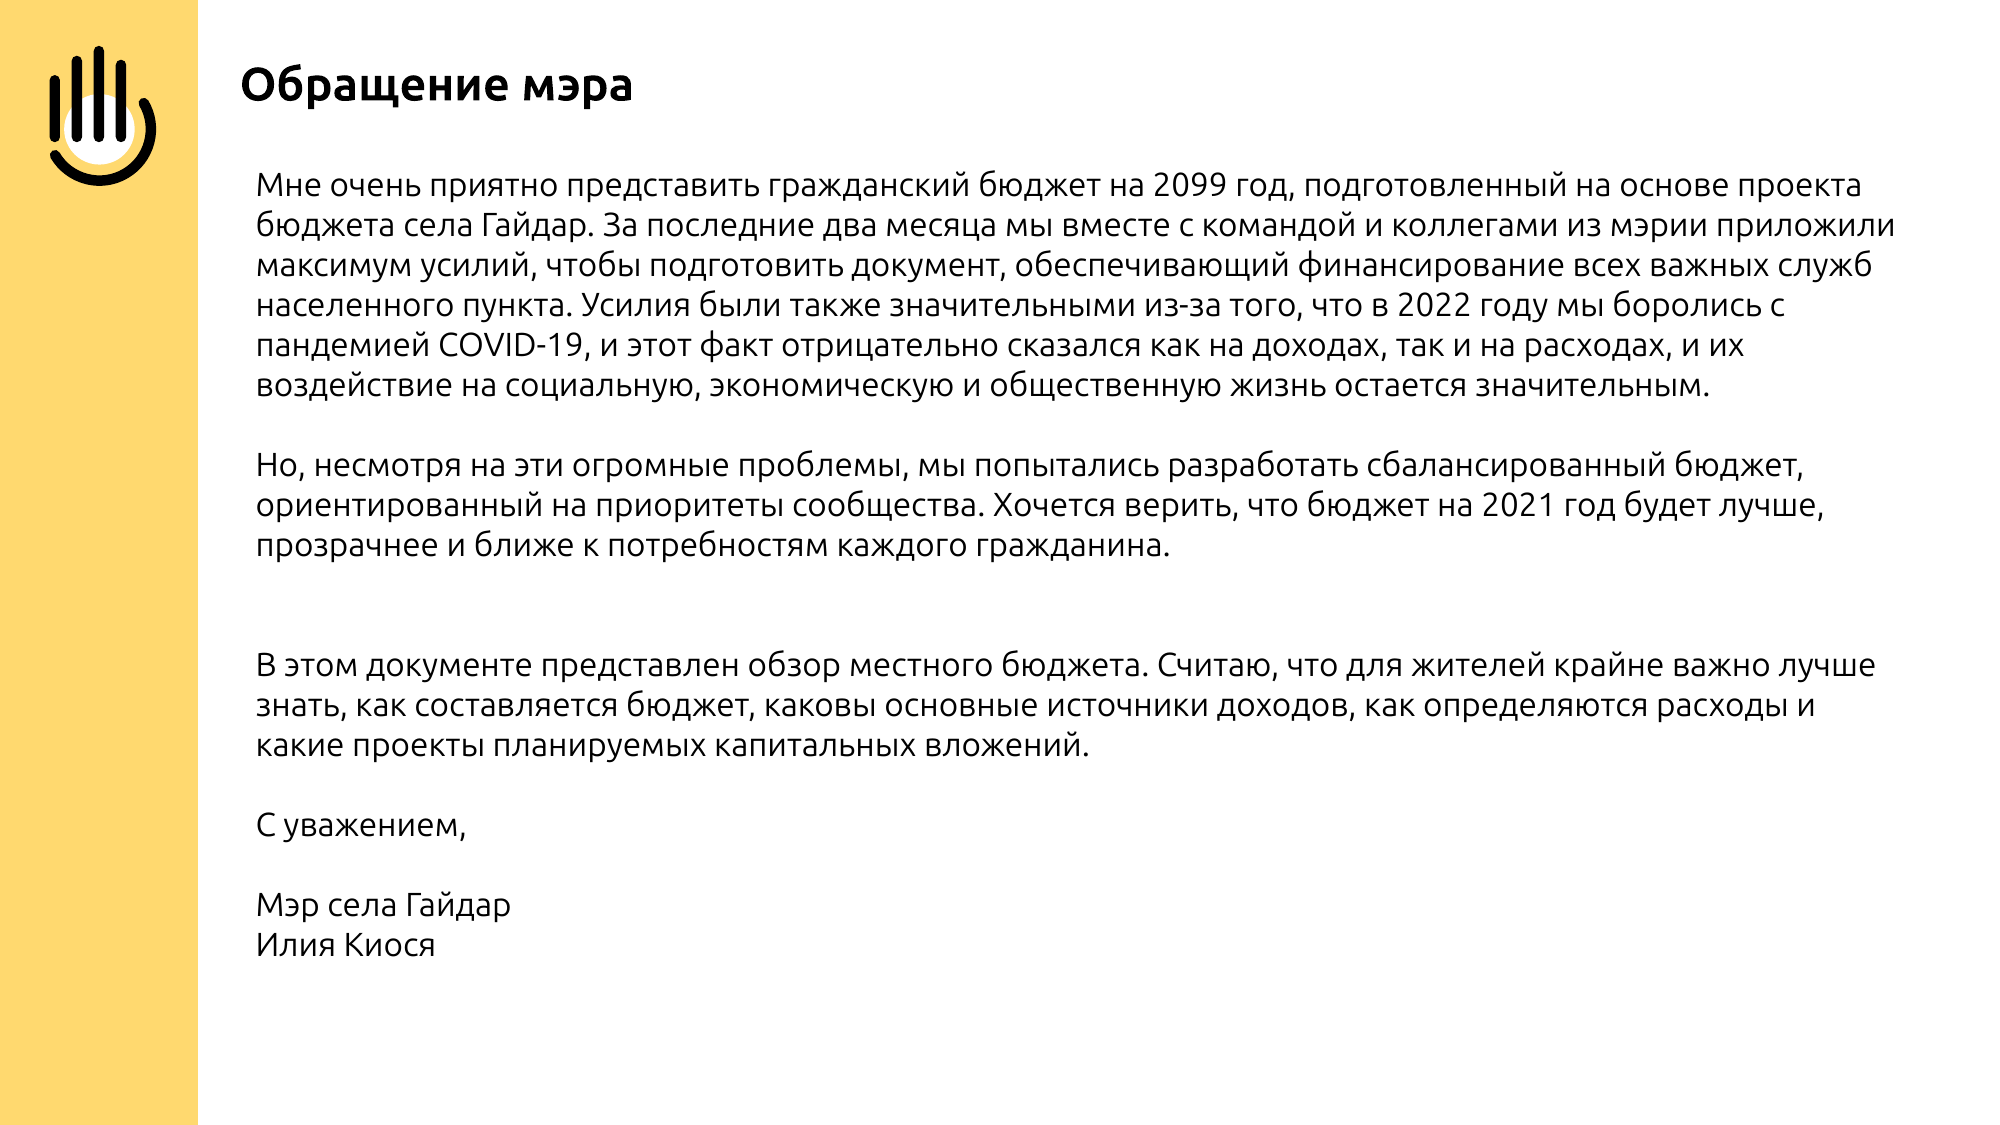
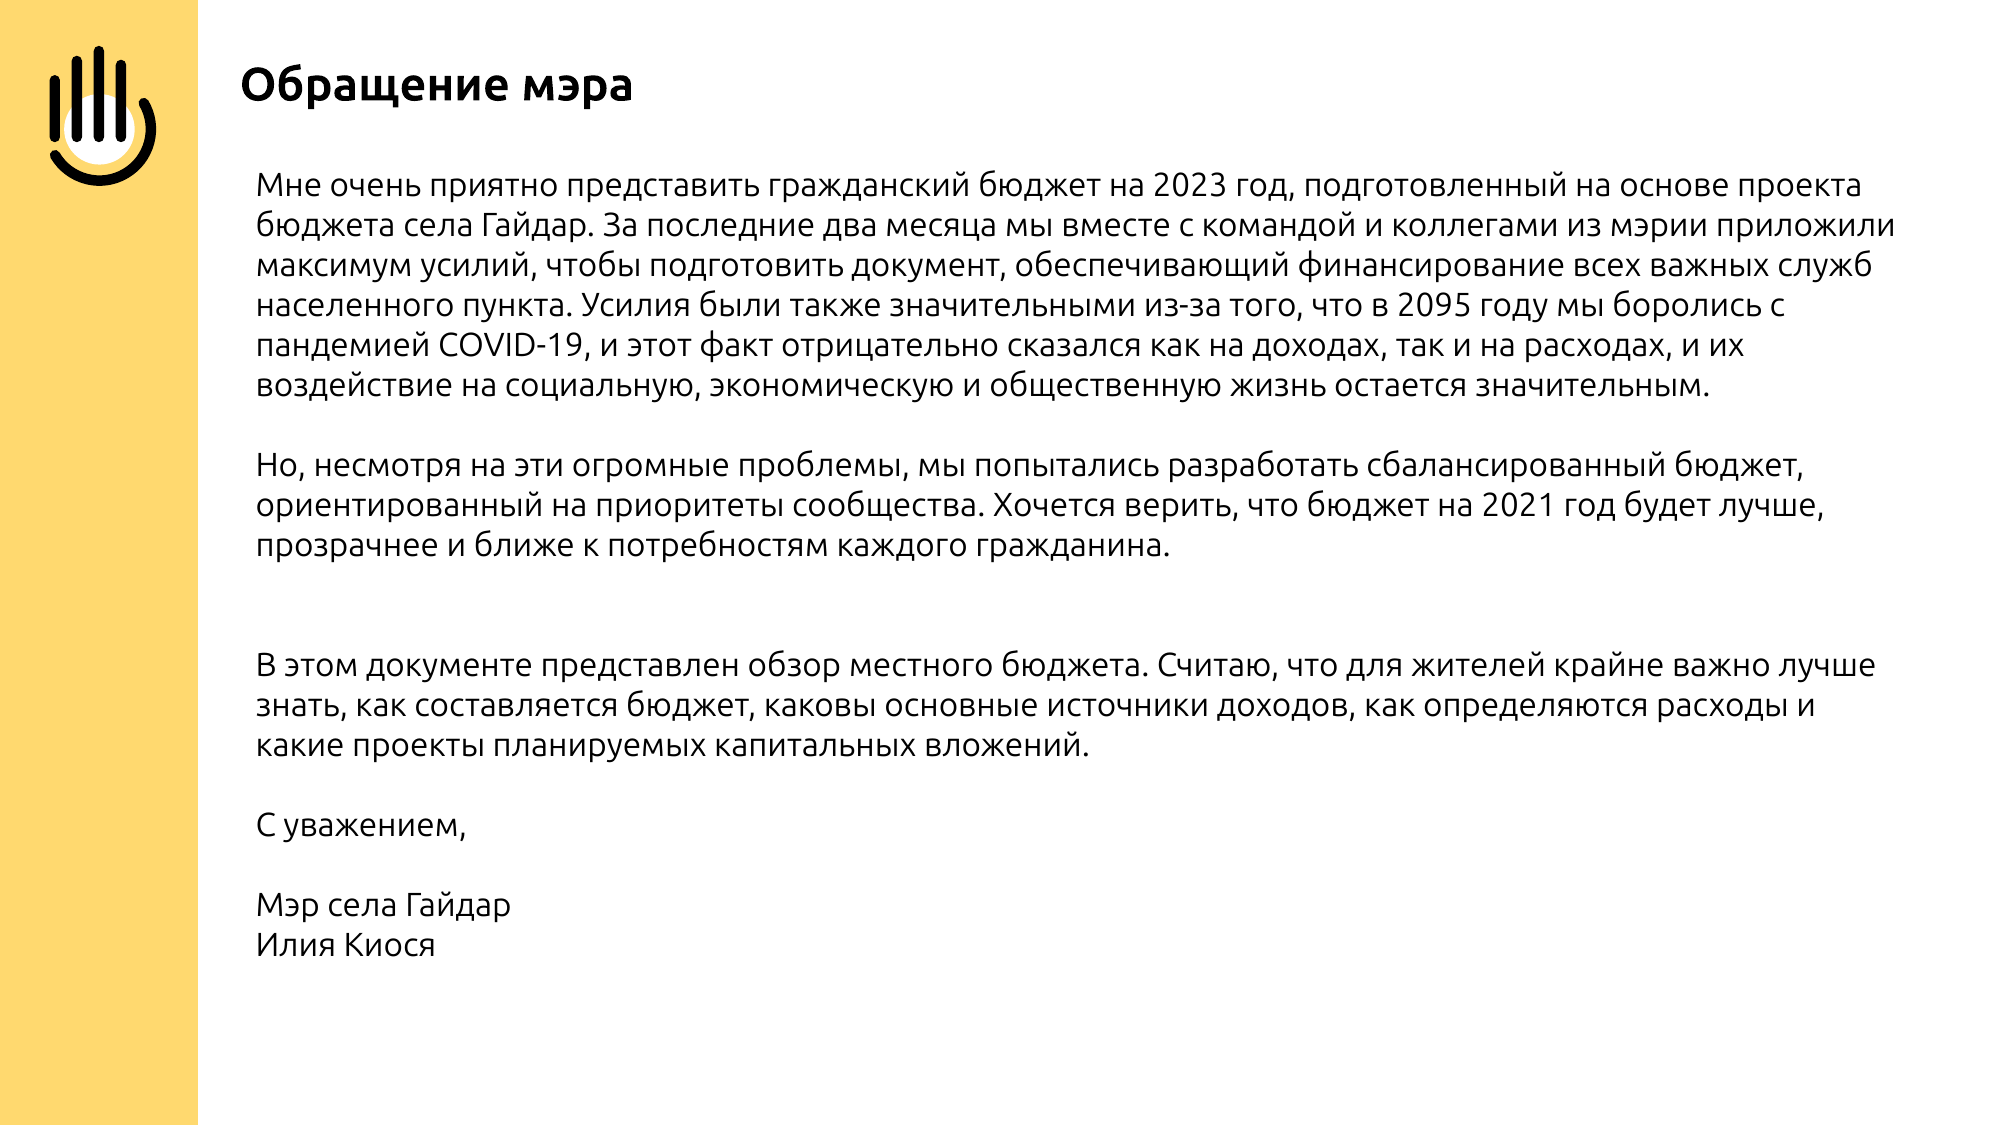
2099: 2099 -> 2023
2022: 2022 -> 2095
